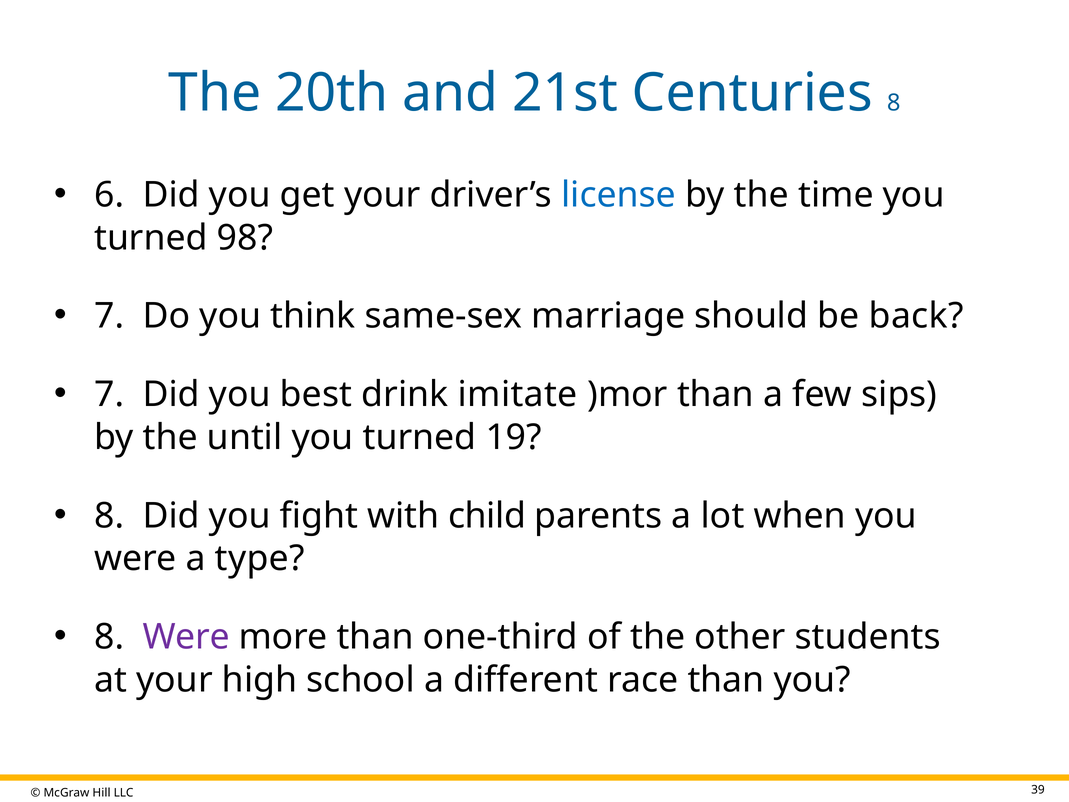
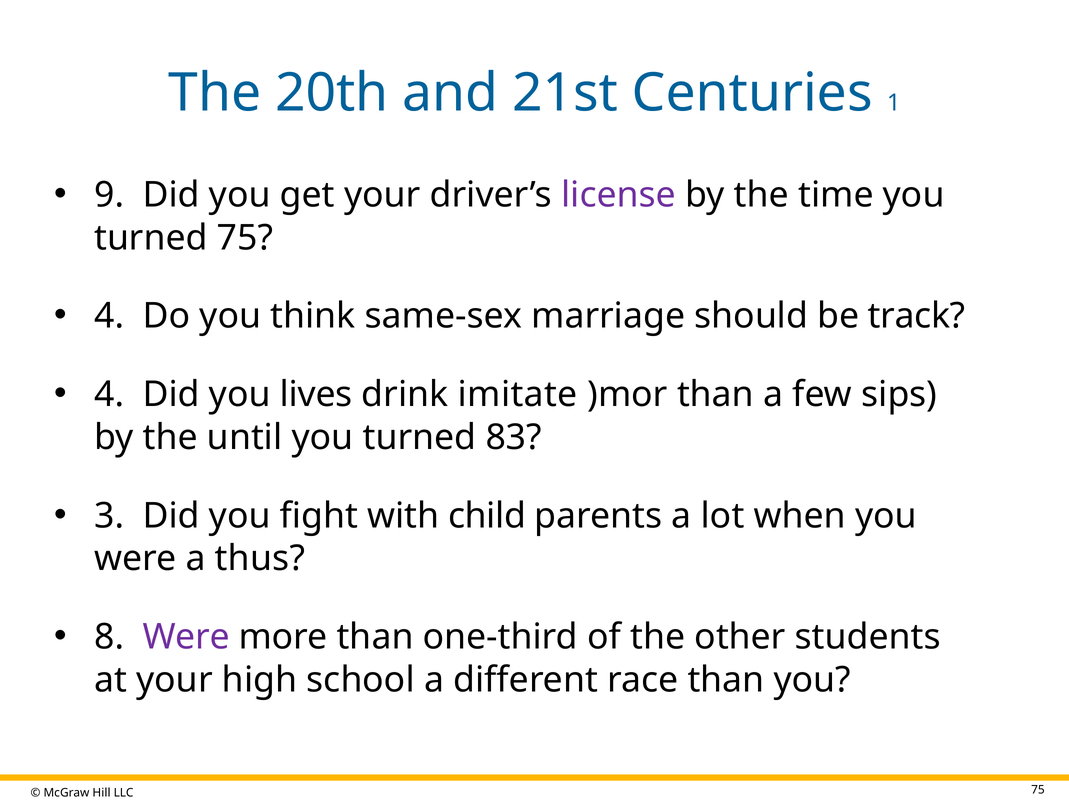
Centuries 8: 8 -> 1
6: 6 -> 9
license colour: blue -> purple
turned 98: 98 -> 75
7 at (109, 316): 7 -> 4
back: back -> track
7 at (109, 394): 7 -> 4
best: best -> lives
19: 19 -> 83
8 at (109, 516): 8 -> 3
type: type -> thus
39 at (1038, 789): 39 -> 75
